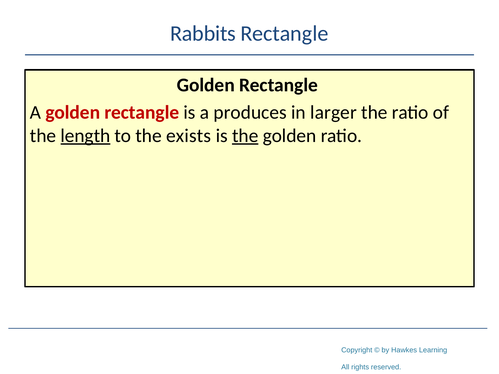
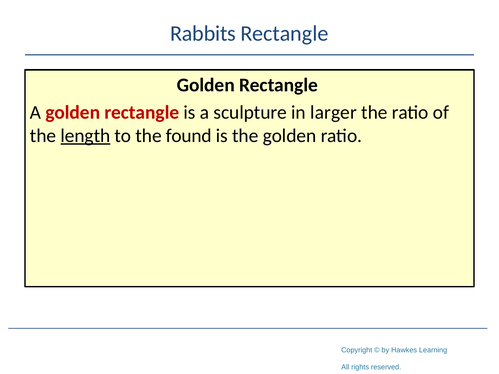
produces: produces -> sculpture
exists: exists -> found
the at (245, 136) underline: present -> none
